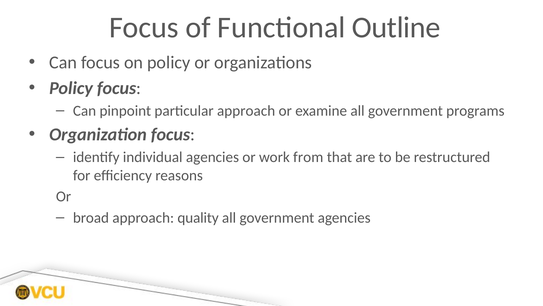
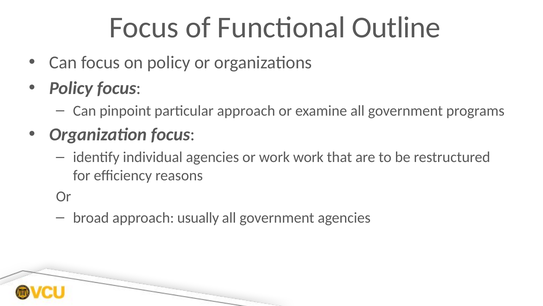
work from: from -> work
quality: quality -> usually
